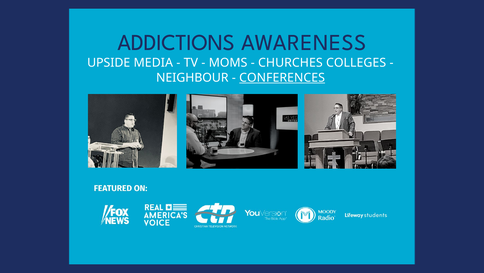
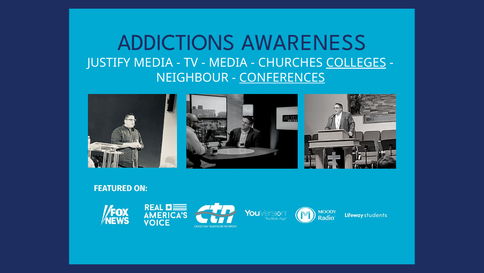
UPSIDE: UPSIDE -> JUSTIFY
MOMS at (228, 63): MOMS -> MEDIA
COLLEGES underline: none -> present
